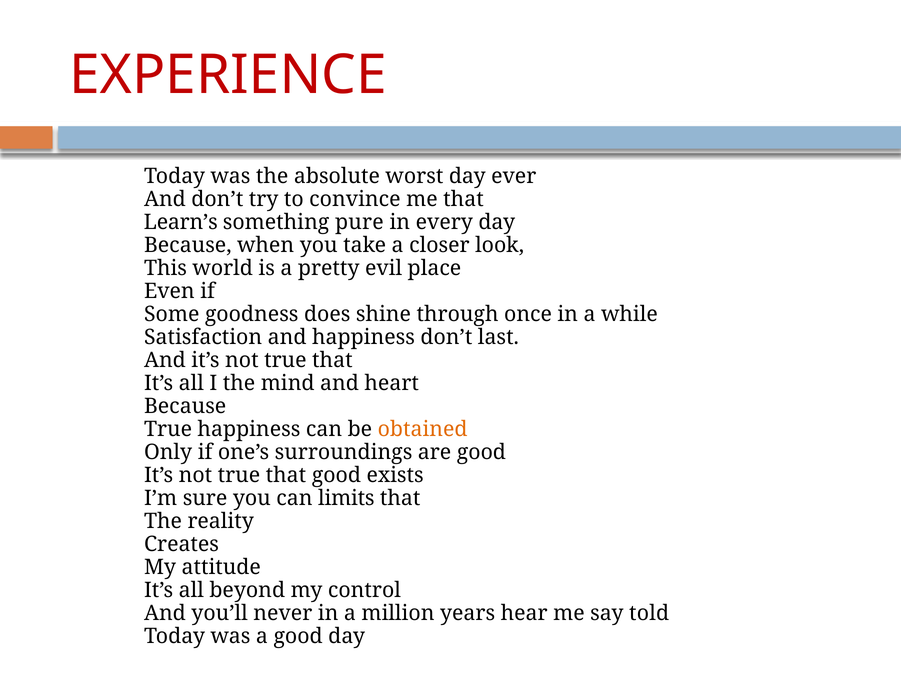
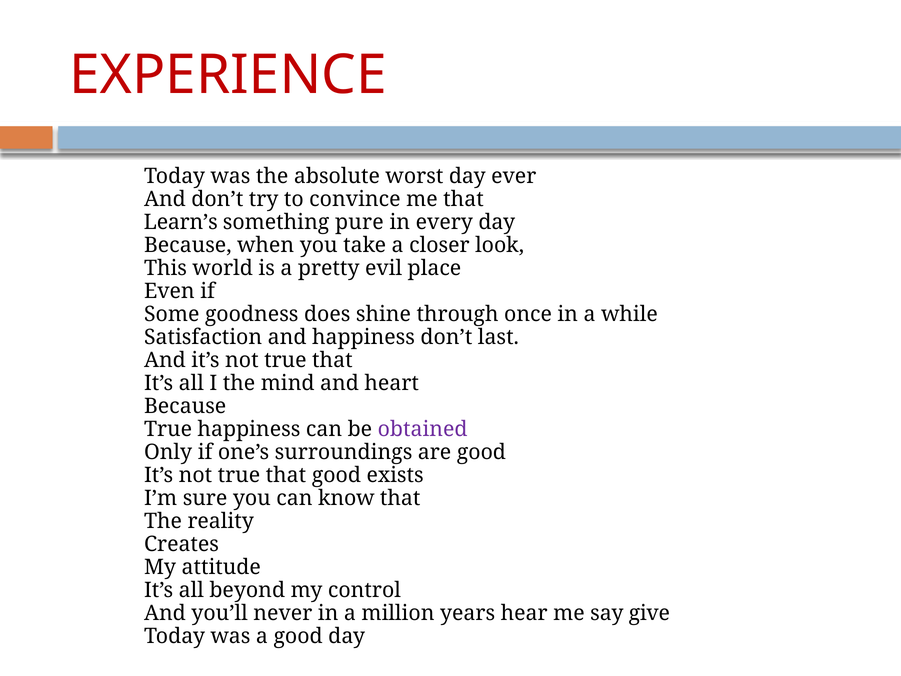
obtained colour: orange -> purple
limits: limits -> know
told: told -> give
